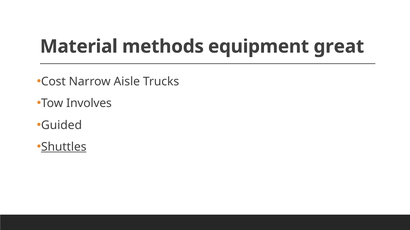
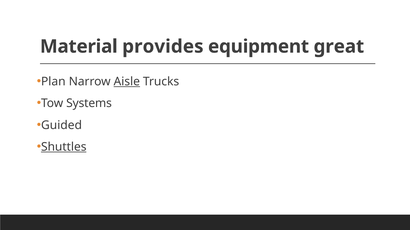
methods: methods -> provides
Cost: Cost -> Plan
Aisle underline: none -> present
Involves: Involves -> Systems
